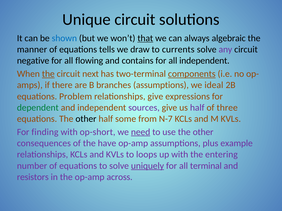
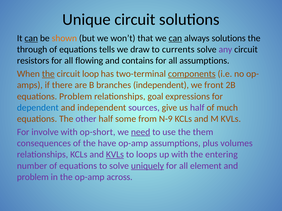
can at (31, 38) underline: none -> present
shown colour: blue -> orange
that underline: present -> none
can at (175, 38) underline: none -> present
always algebraic: algebraic -> solutions
manner: manner -> through
negative: negative -> resistors
all independent: independent -> assumptions
next: next -> loop
branches assumptions: assumptions -> independent
ideal: ideal -> front
relationships give: give -> goal
dependent colour: green -> blue
three: three -> much
other at (86, 119) colour: black -> purple
N-7: N-7 -> N-9
finding: finding -> involve
use the other: other -> them
example: example -> volumes
KVLs at (115, 155) underline: none -> present
terminal: terminal -> element
resistors at (33, 177): resistors -> problem
